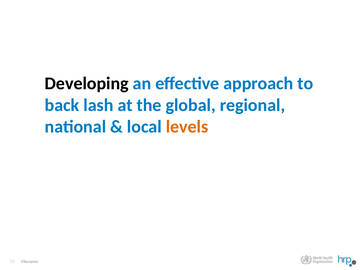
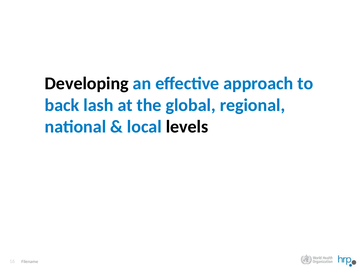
levels colour: orange -> black
